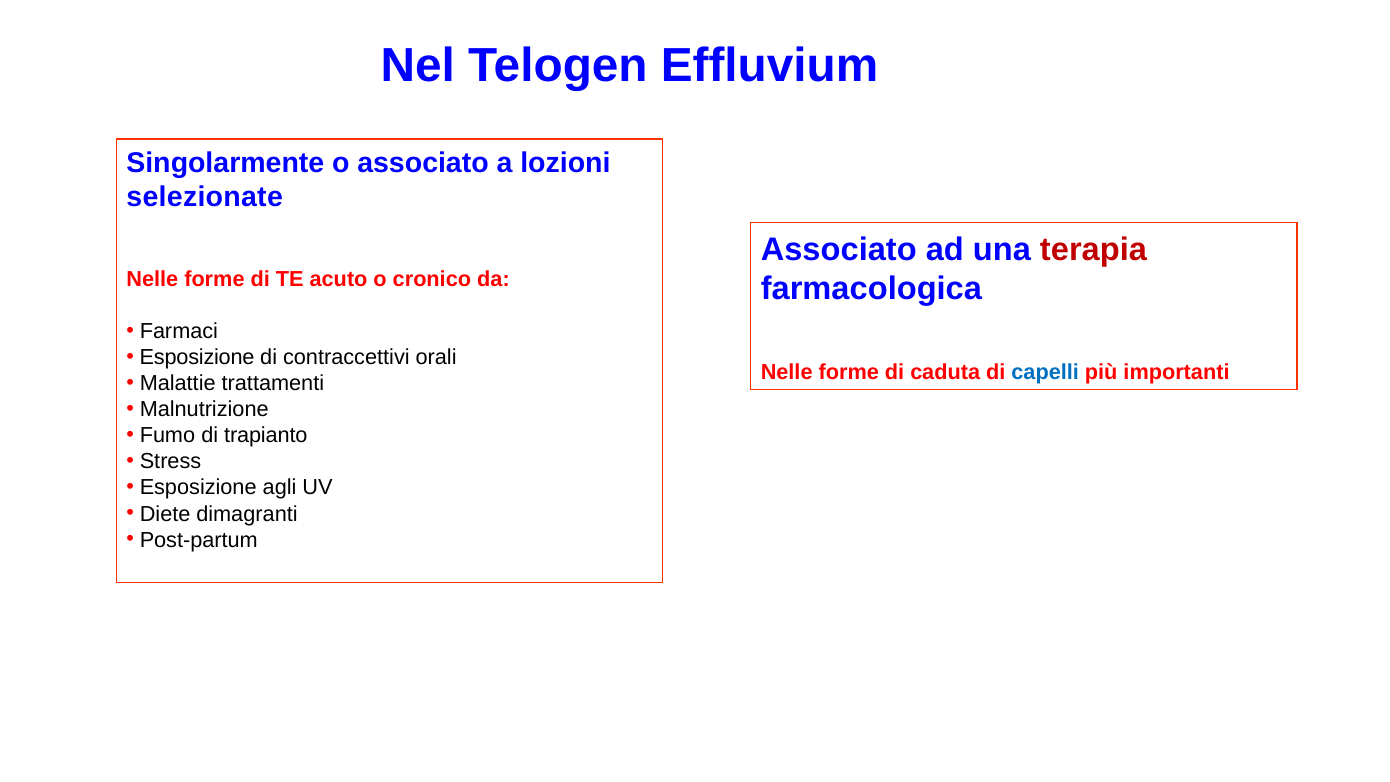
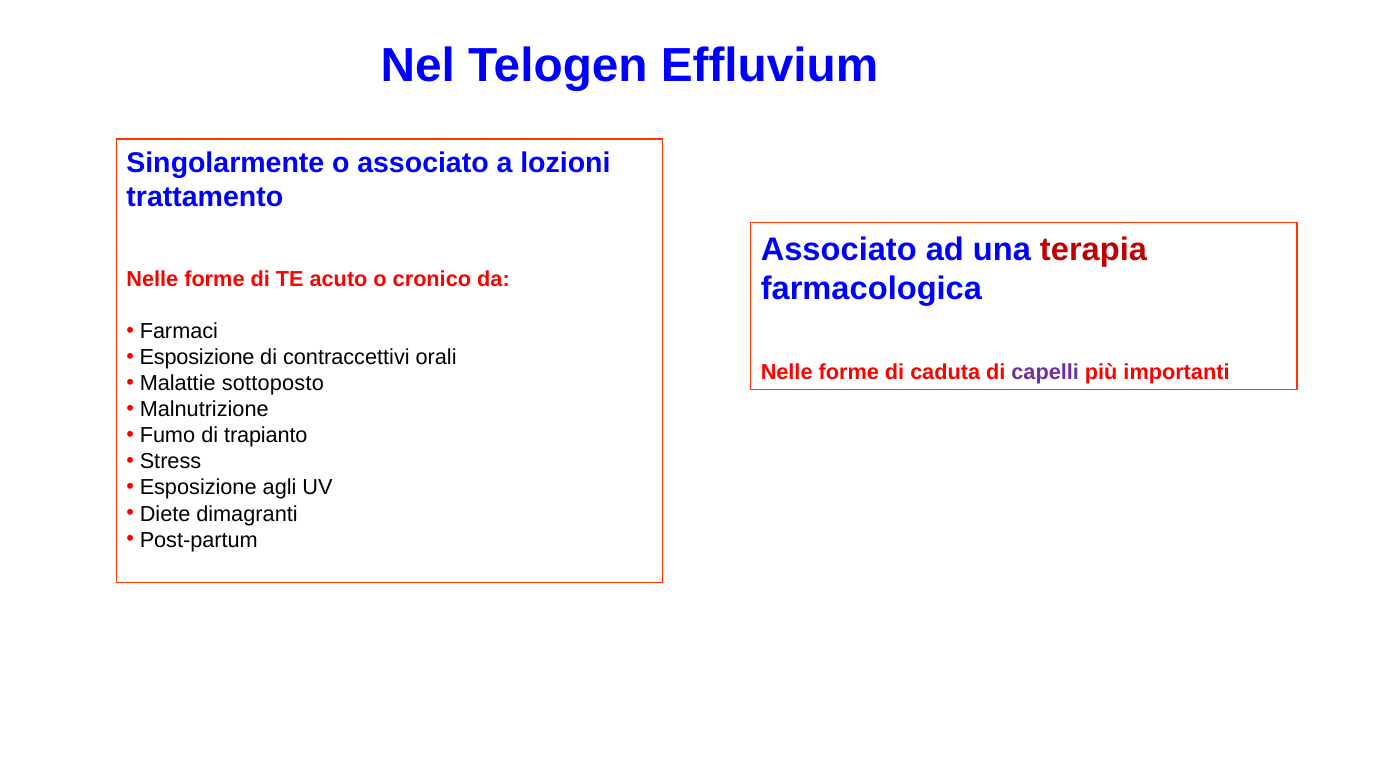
selezionate: selezionate -> trattamento
capelli colour: blue -> purple
trattamenti: trattamenti -> sottoposto
